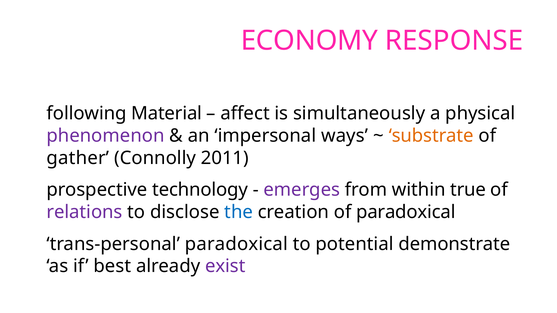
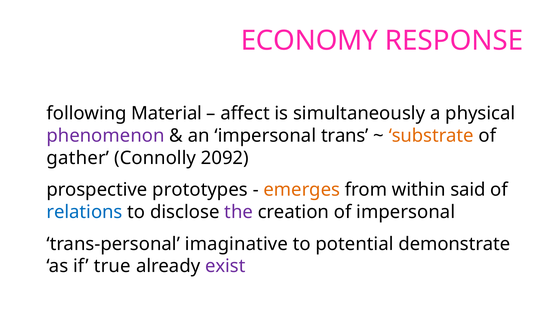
ways: ways -> trans
2011: 2011 -> 2092
technology: technology -> prototypes
emerges colour: purple -> orange
true: true -> said
relations colour: purple -> blue
the colour: blue -> purple
of paradoxical: paradoxical -> impersonal
trans-personal paradoxical: paradoxical -> imaginative
best: best -> true
